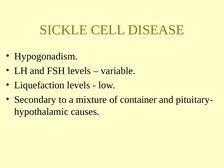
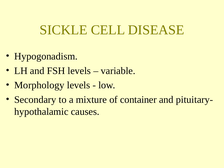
Liquefaction: Liquefaction -> Morphology
